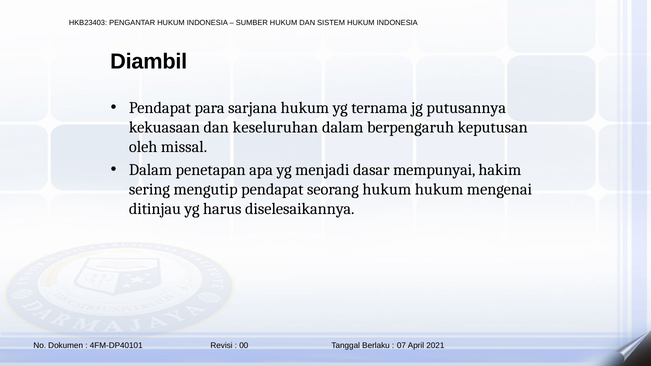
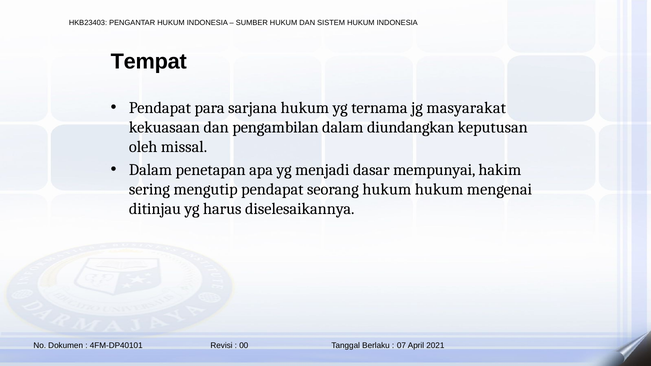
Diambil: Diambil -> Tempat
putusannya: putusannya -> masyarakat
keseluruhan: keseluruhan -> pengambilan
berpengaruh: berpengaruh -> diundangkan
